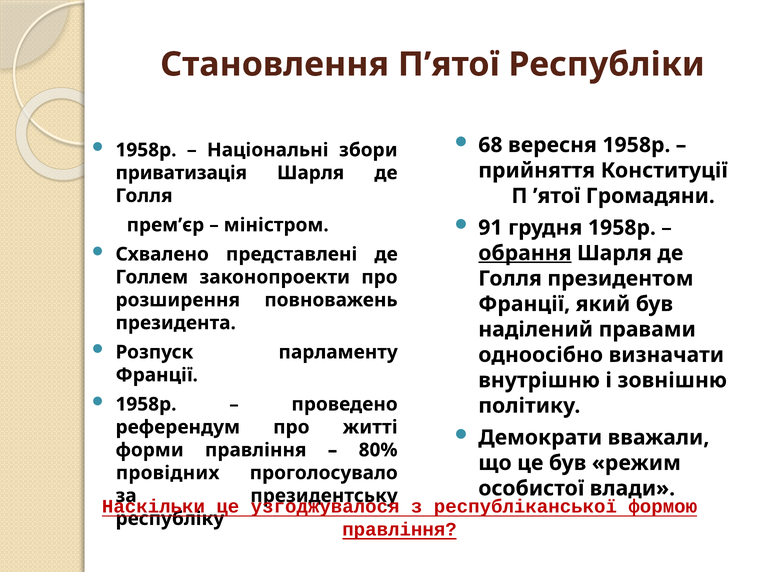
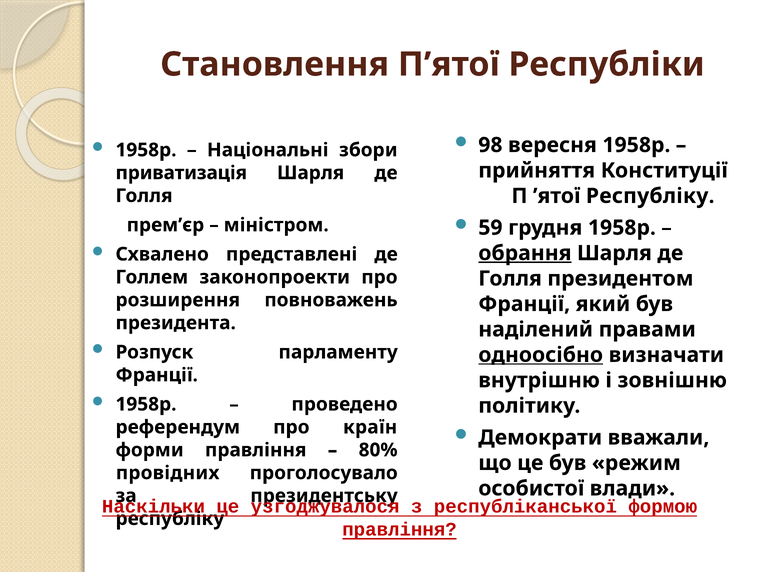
68: 68 -> 98
’ятої Громадяни: Громадяни -> Республіку
91: 91 -> 59
одноосібно underline: none -> present
житті: житті -> країн
